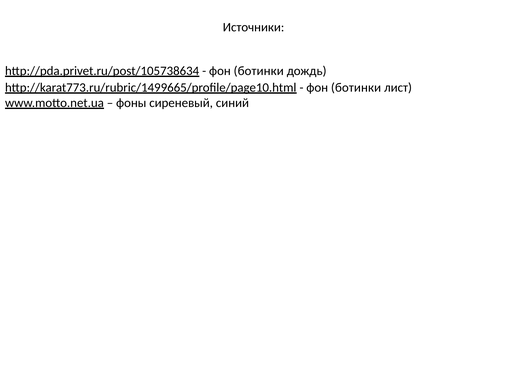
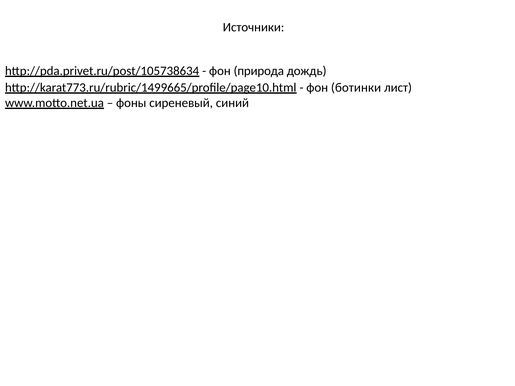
ботинки at (259, 71): ботинки -> природа
